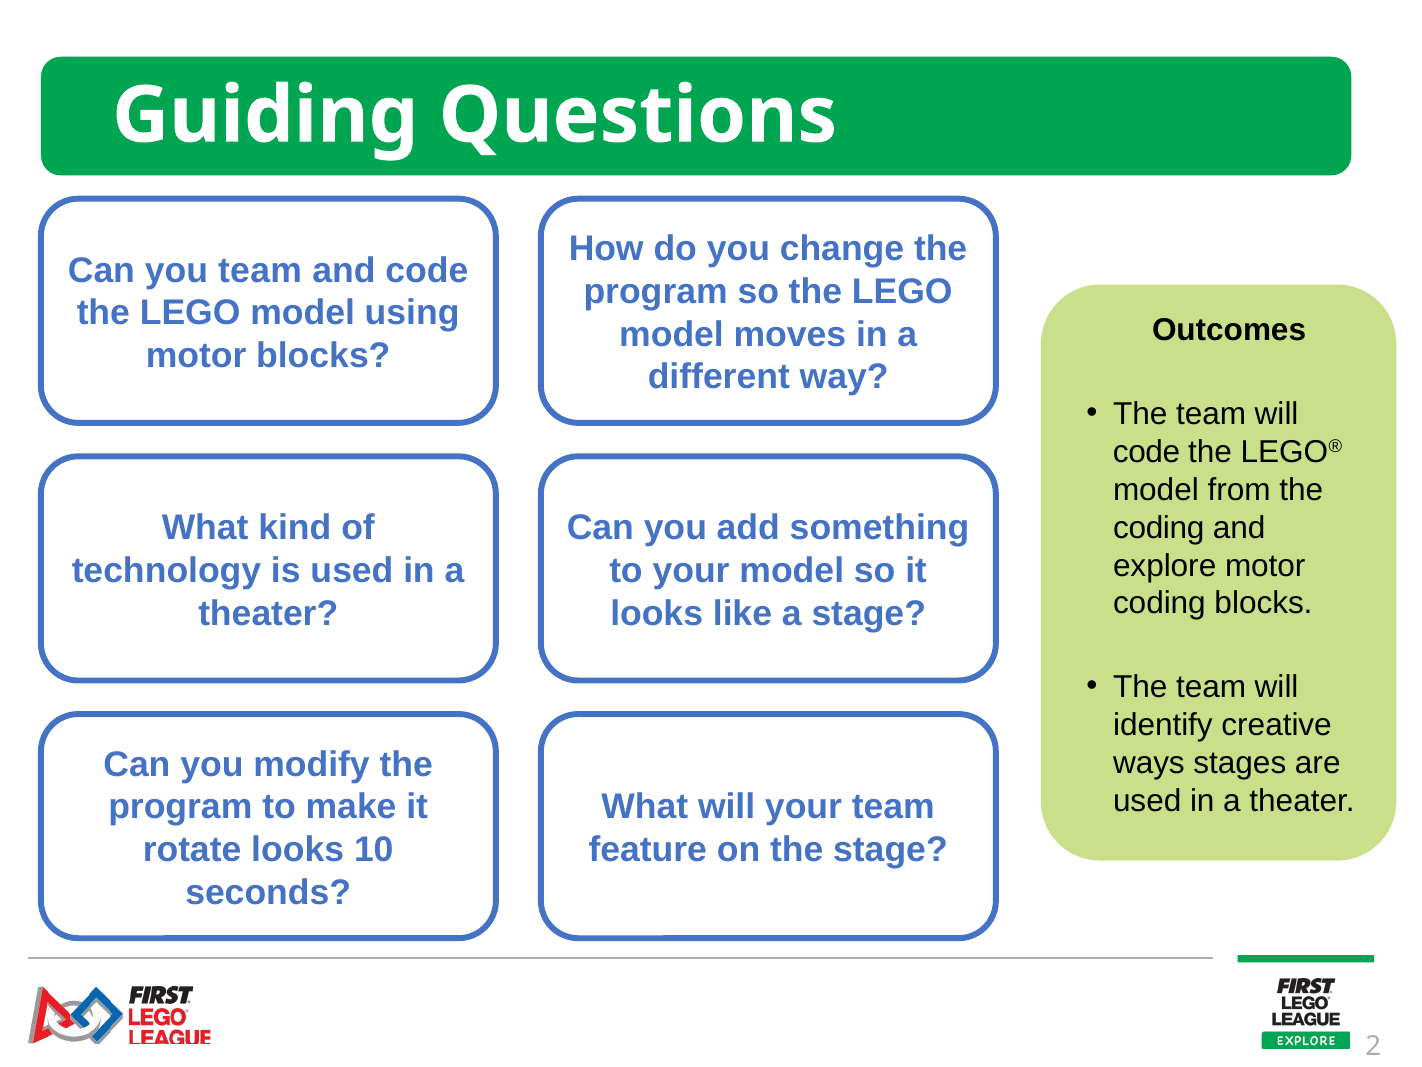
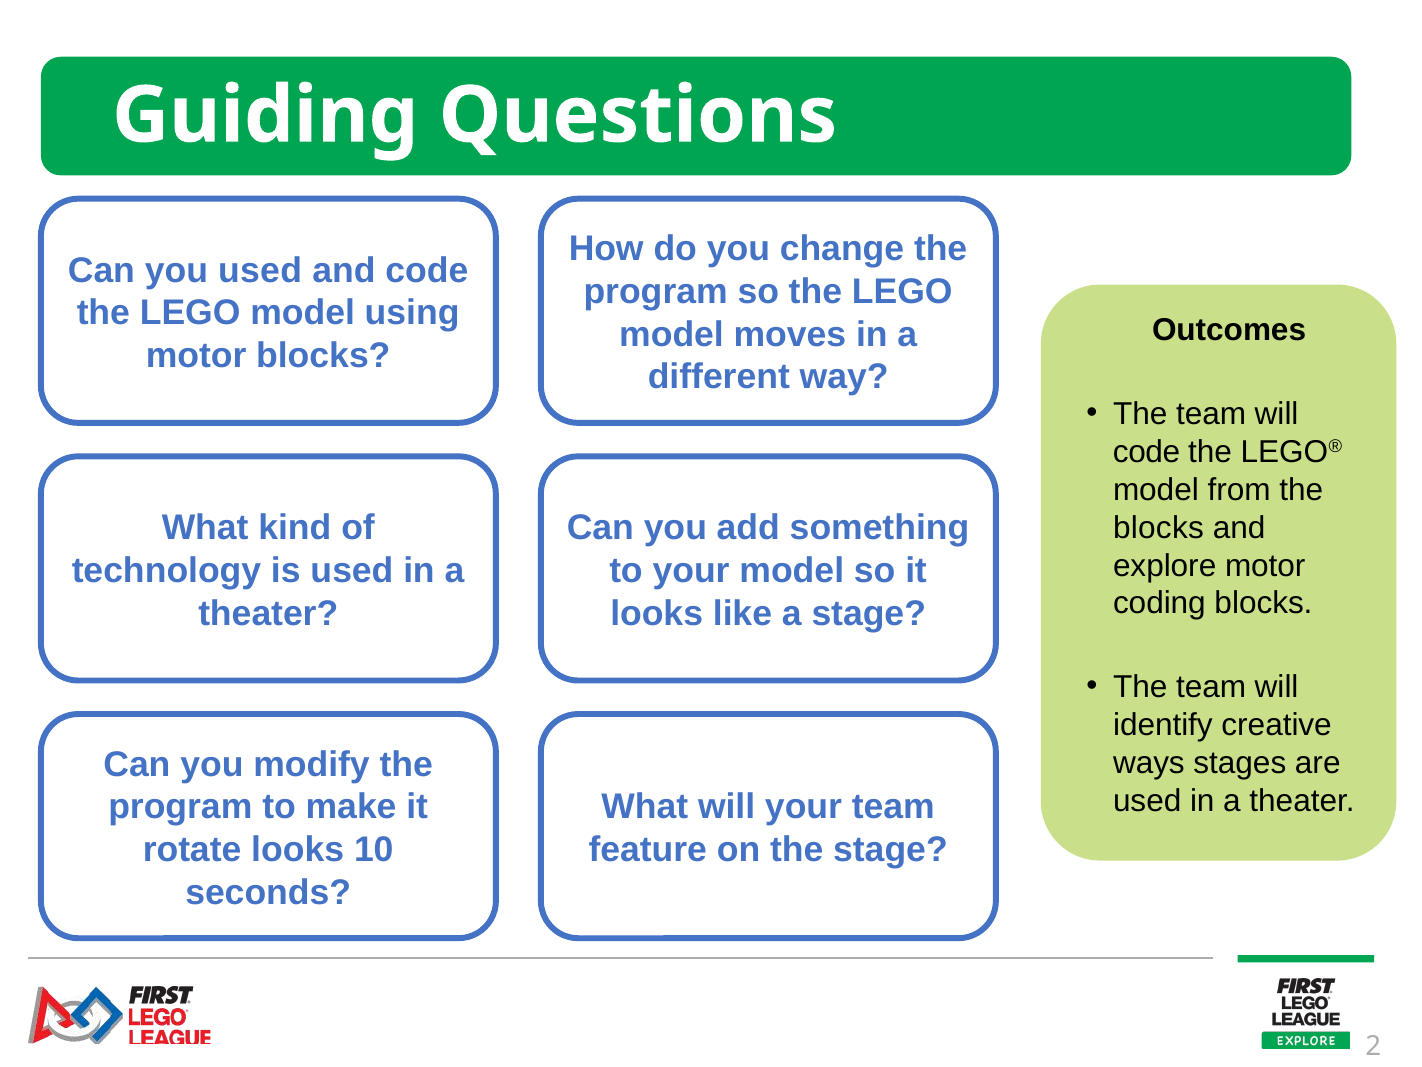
you team: team -> used
coding at (1159, 527): coding -> blocks
